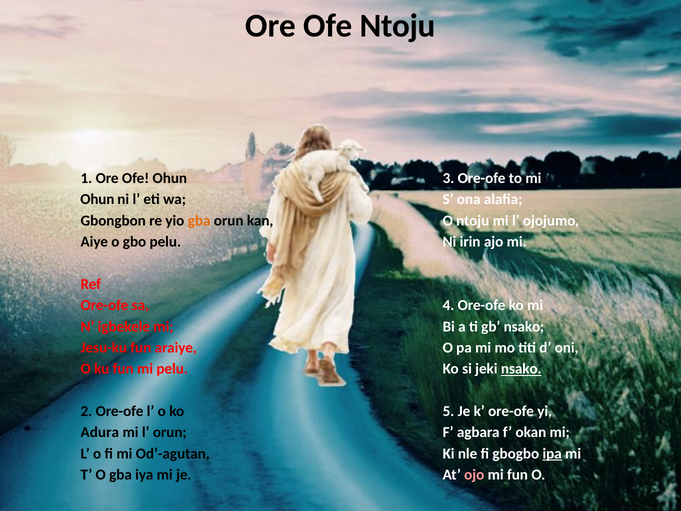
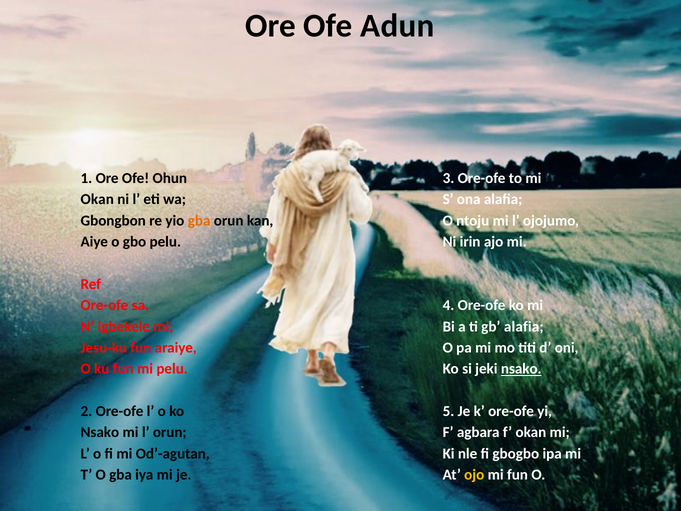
Ofe Ntoju: Ntoju -> Adun
Ohun at (97, 199): Ohun -> Okan
gb nsako: nsako -> alafia
Adura at (100, 432): Adura -> Nsako
ipa underline: present -> none
ojo colour: pink -> yellow
